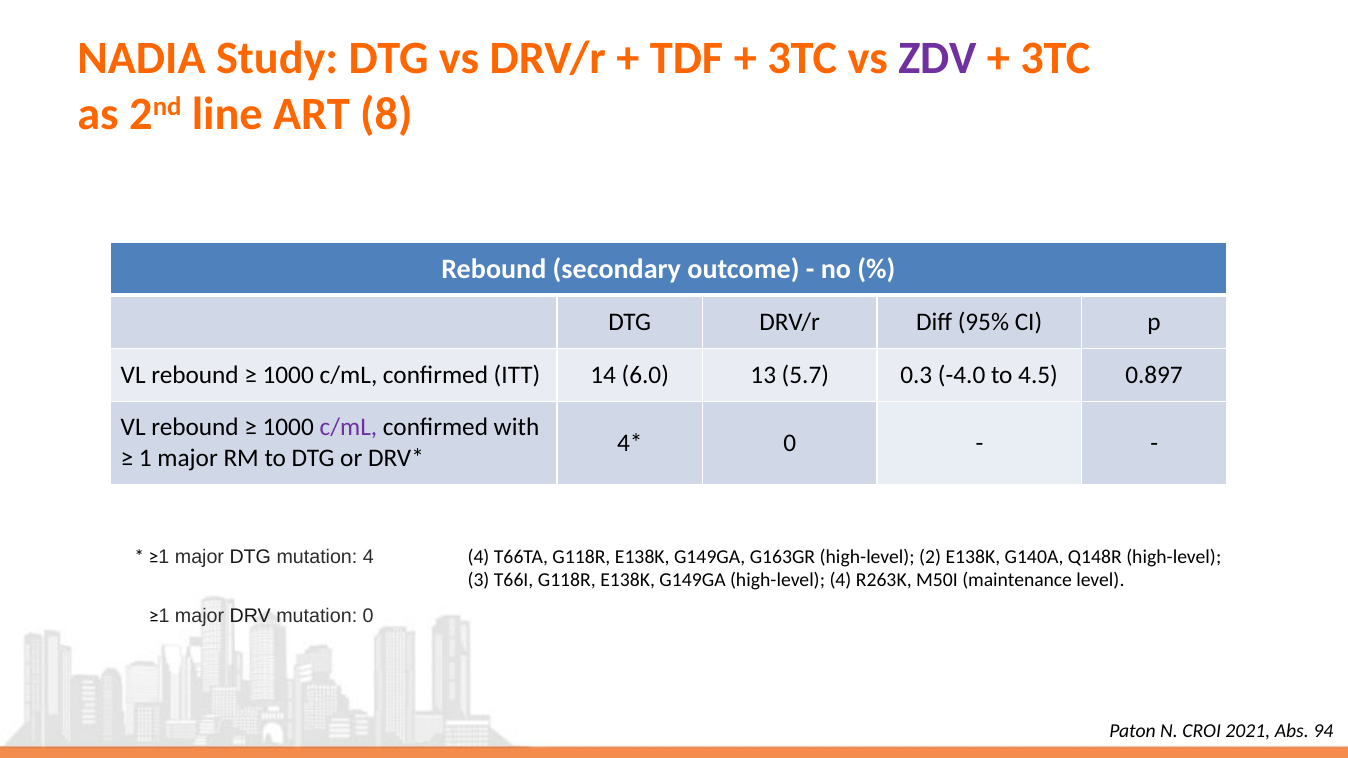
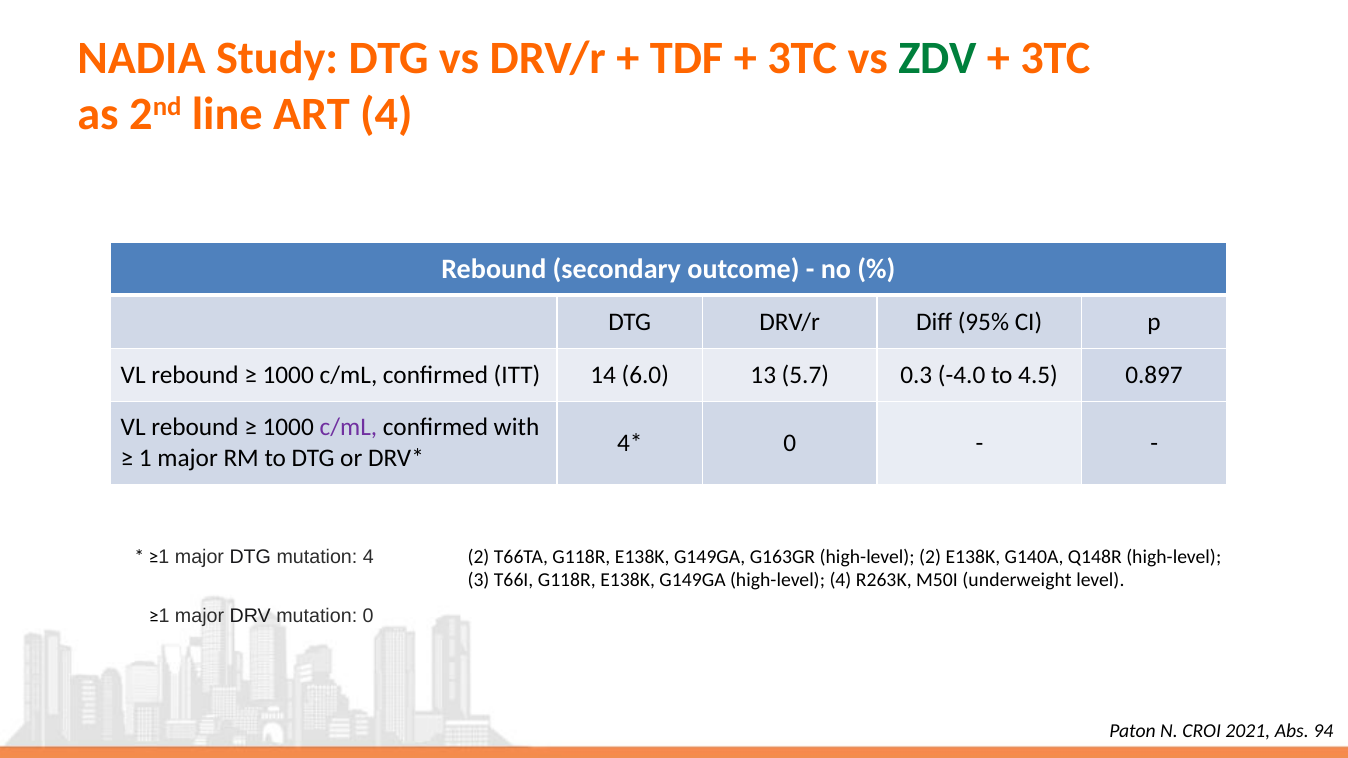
ZDV colour: purple -> green
ART 8: 8 -> 4
4 4: 4 -> 2
maintenance: maintenance -> underweight
